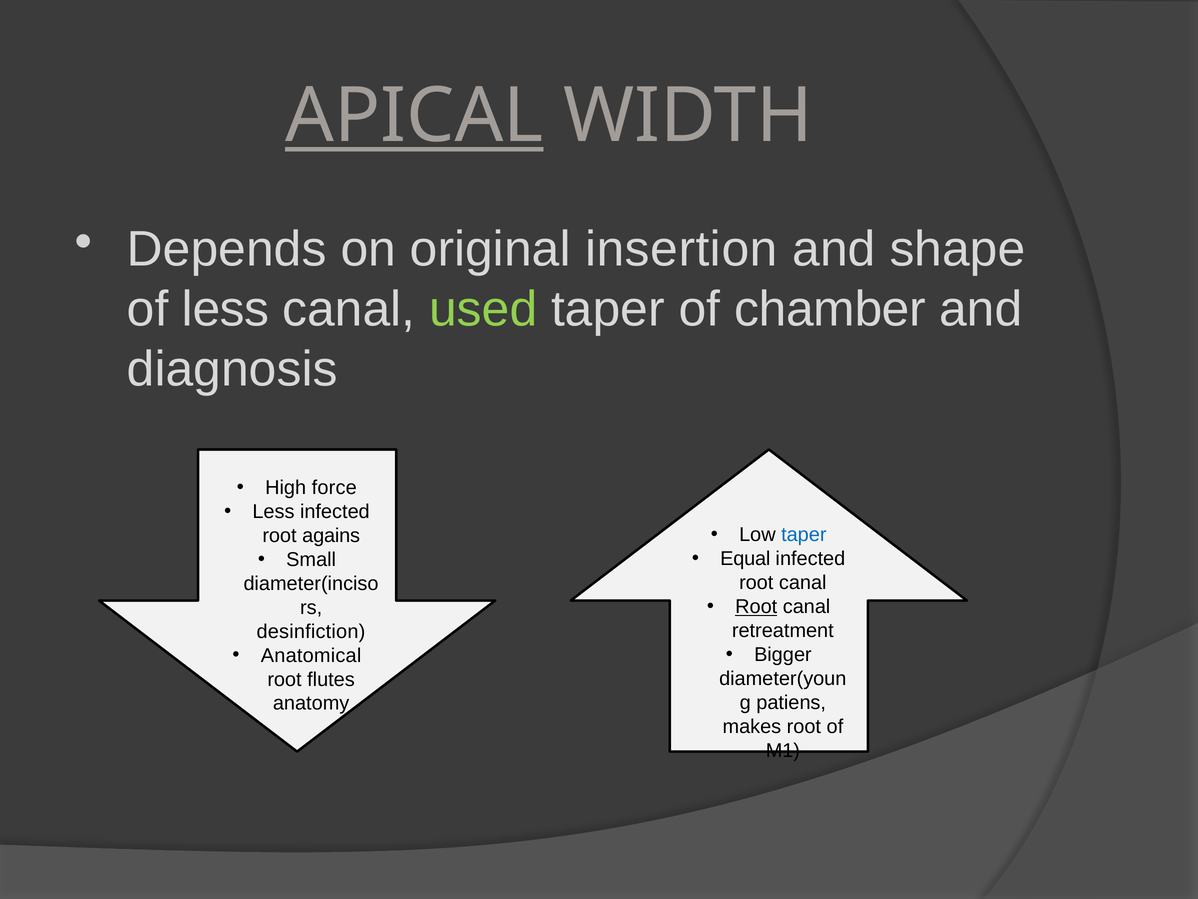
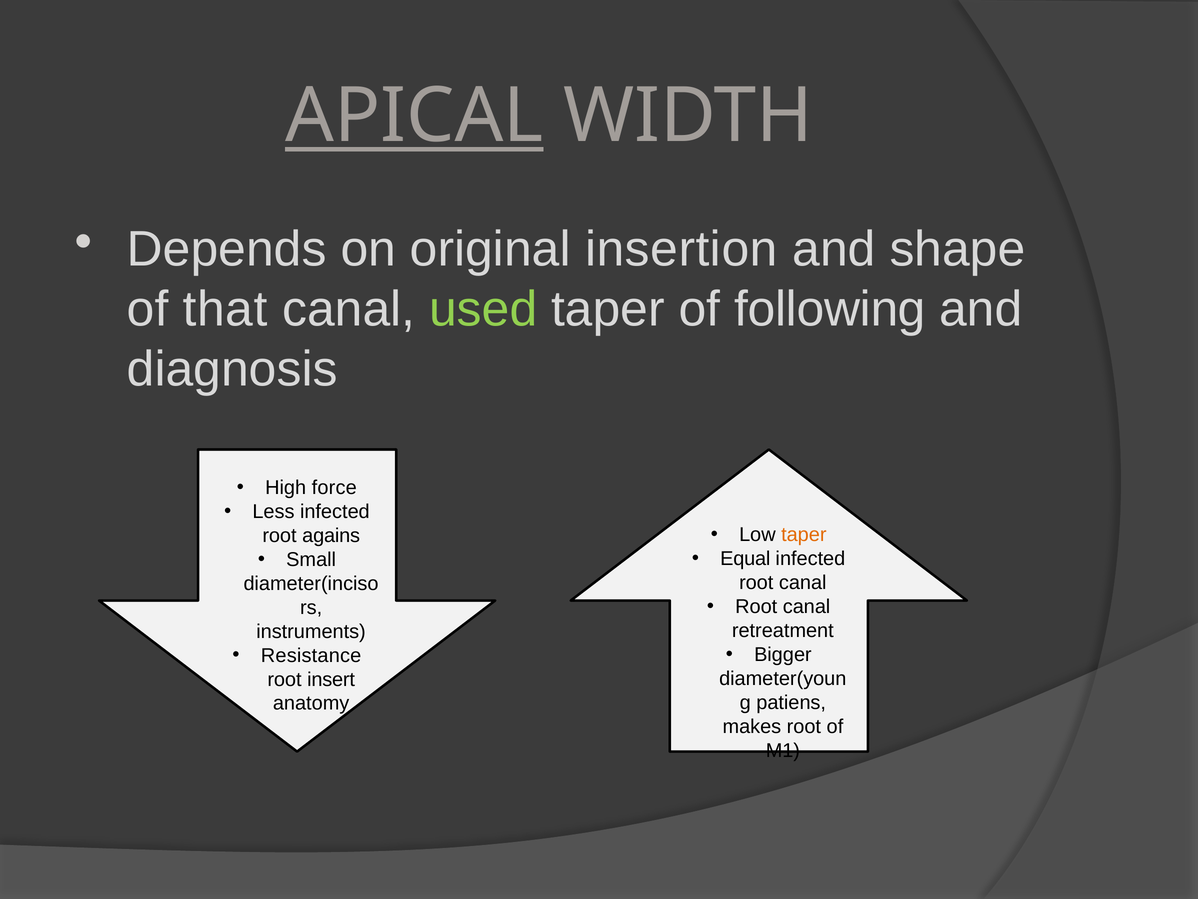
of less: less -> that
chamber: chamber -> following
taper at (804, 535) colour: blue -> orange
Root at (756, 606) underline: present -> none
desinfiction: desinfiction -> instruments
Anatomical: Anatomical -> Resistance
flutes: flutes -> insert
